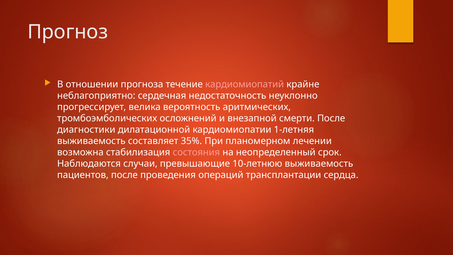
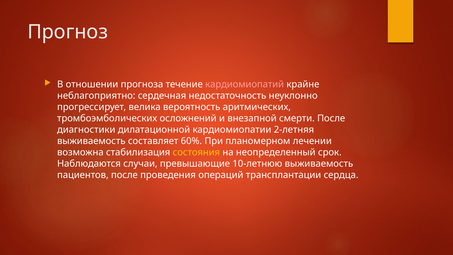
1-летняя: 1-летняя -> 2-летняя
35%: 35% -> 60%
состояния colour: pink -> yellow
